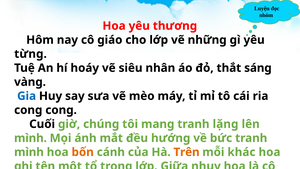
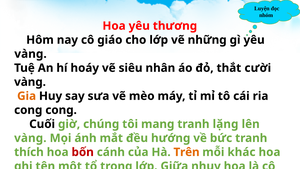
từng at (31, 54): từng -> vàng
thắt sáng: sáng -> cười
Gia colour: blue -> orange
mình at (30, 138): mình -> vàng
mình at (29, 152): mình -> thích
bốn colour: orange -> red
